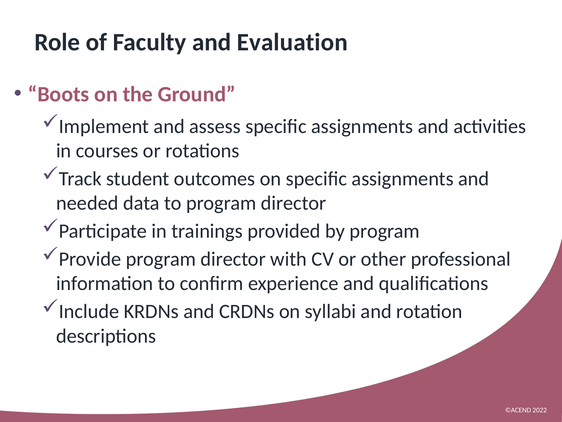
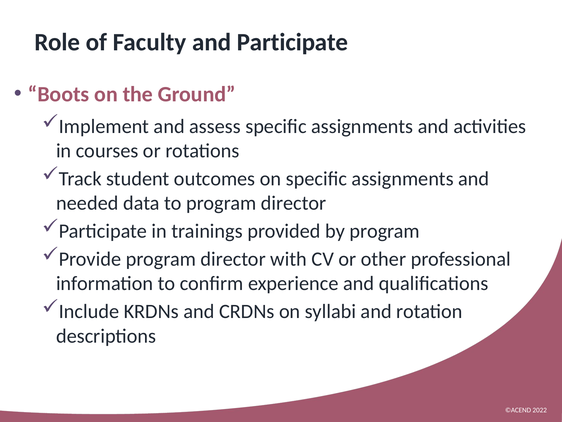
and Evaluation: Evaluation -> Participate
